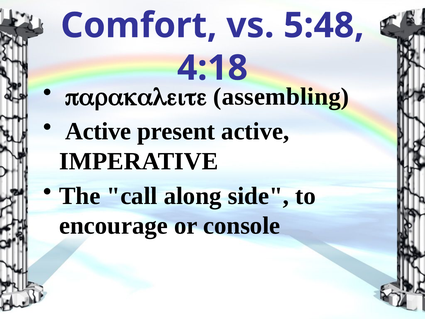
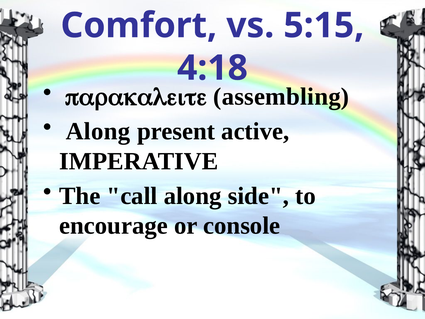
5:48: 5:48 -> 5:15
Active at (98, 131): Active -> Along
